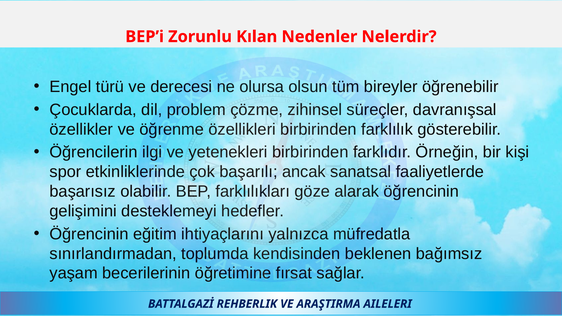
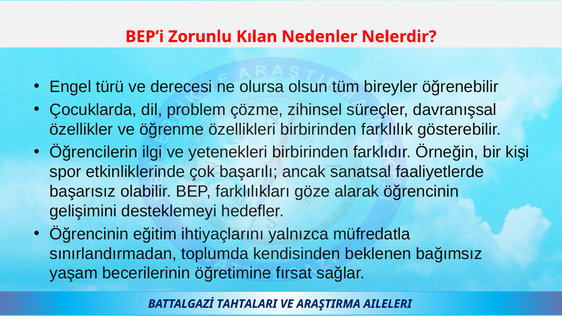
REHBERLIK: REHBERLIK -> TAHTALARI
